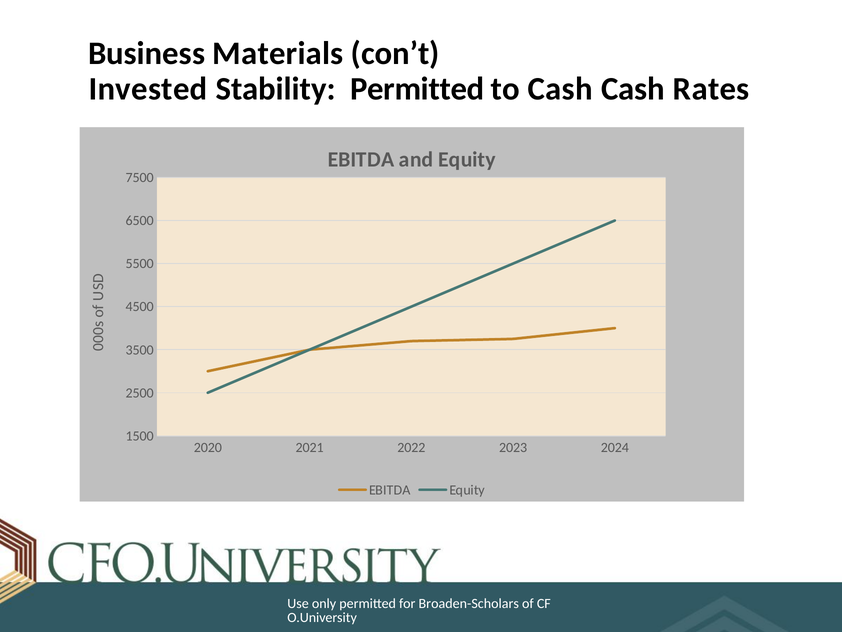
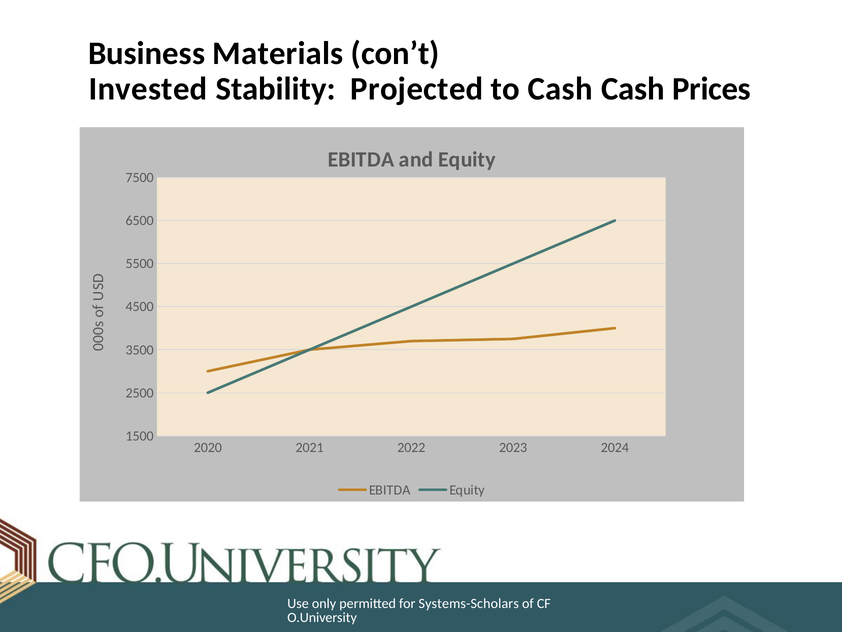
Stability Permitted: Permitted -> Projected
Rates: Rates -> Prices
Broaden-Scholars: Broaden-Scholars -> Systems-Scholars
